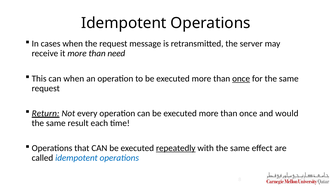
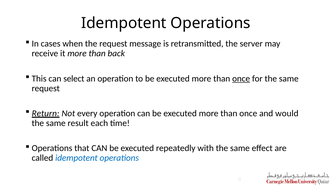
need: need -> back
can when: when -> select
repeatedly underline: present -> none
